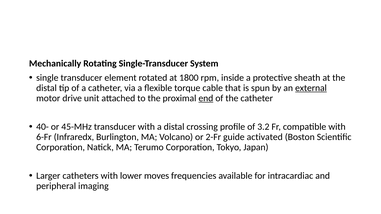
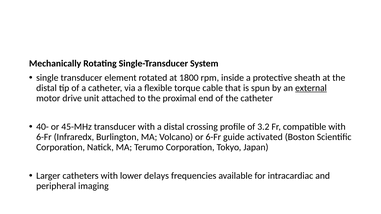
end underline: present -> none
or 2-Fr: 2-Fr -> 6-Fr
moves: moves -> delays
